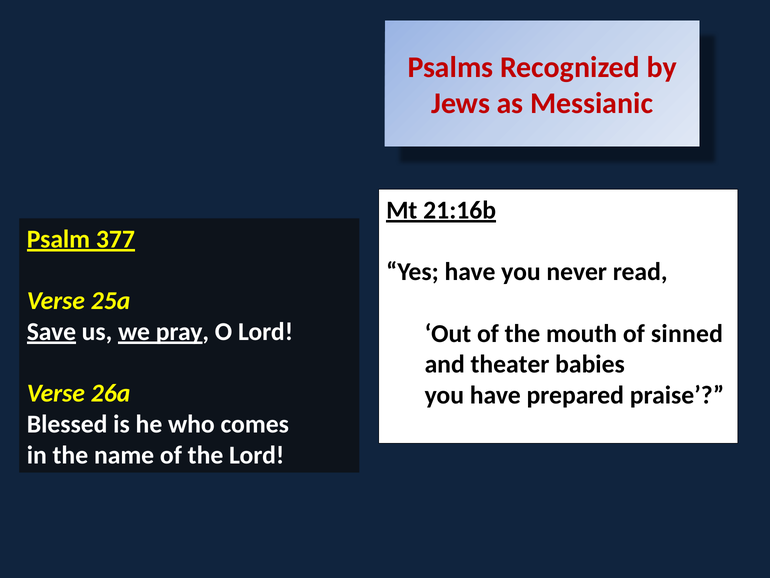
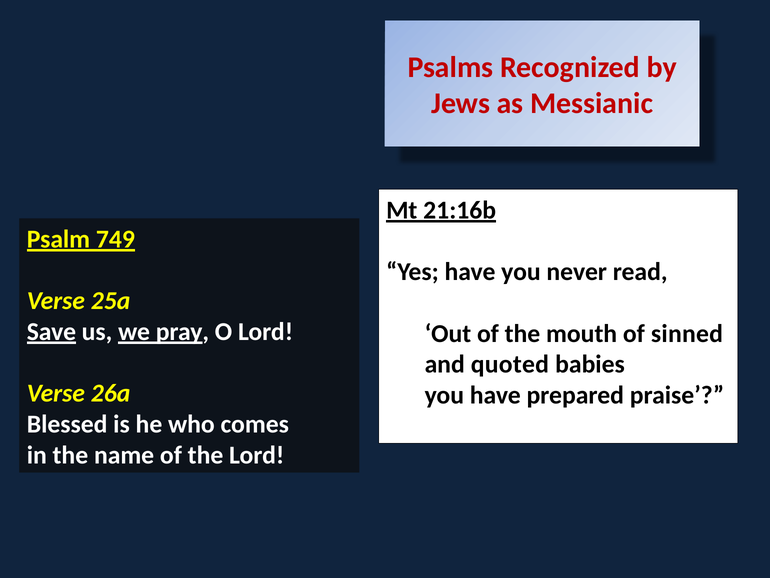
377: 377 -> 749
theater: theater -> quoted
